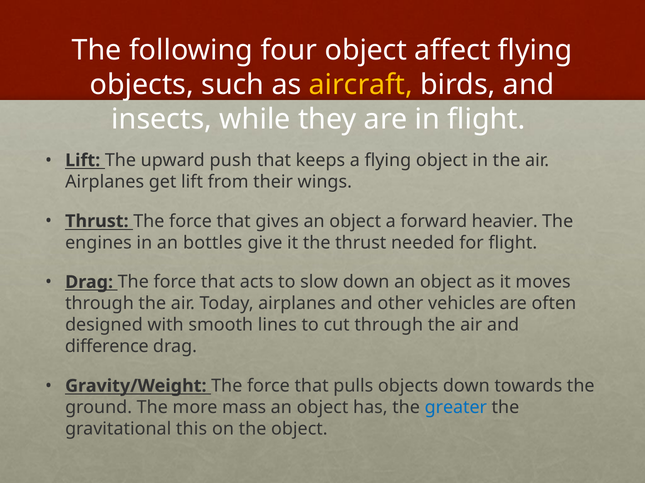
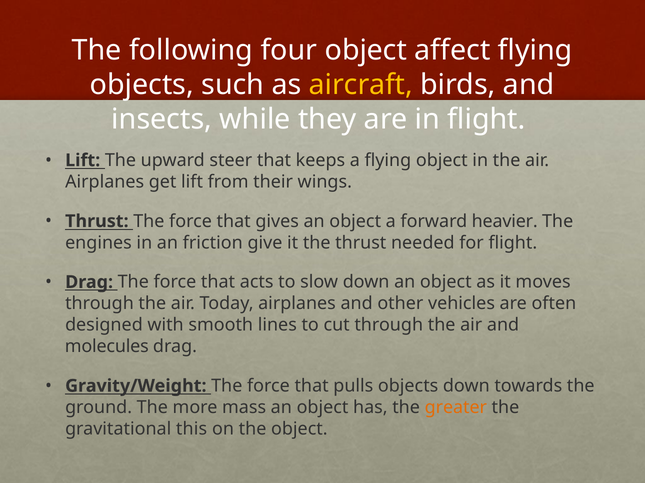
push: push -> steer
bottles: bottles -> friction
difference: difference -> molecules
greater colour: blue -> orange
